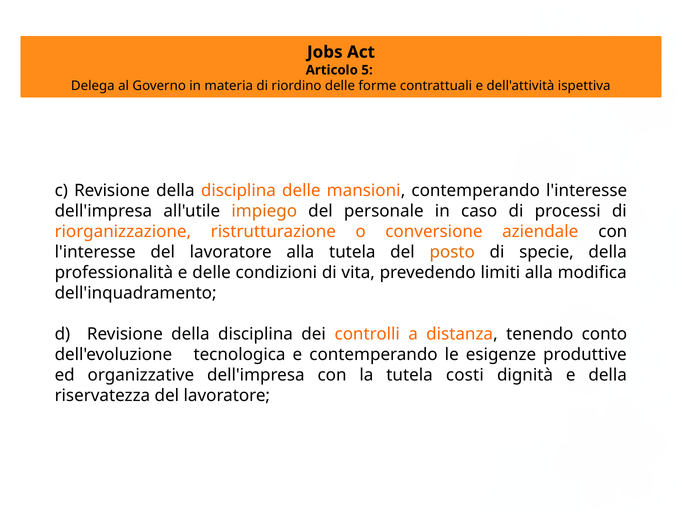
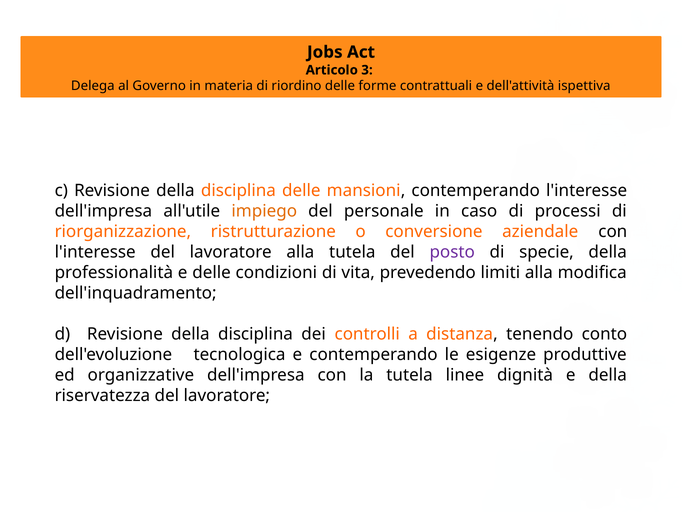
5: 5 -> 3
posto colour: orange -> purple
costi: costi -> linee
